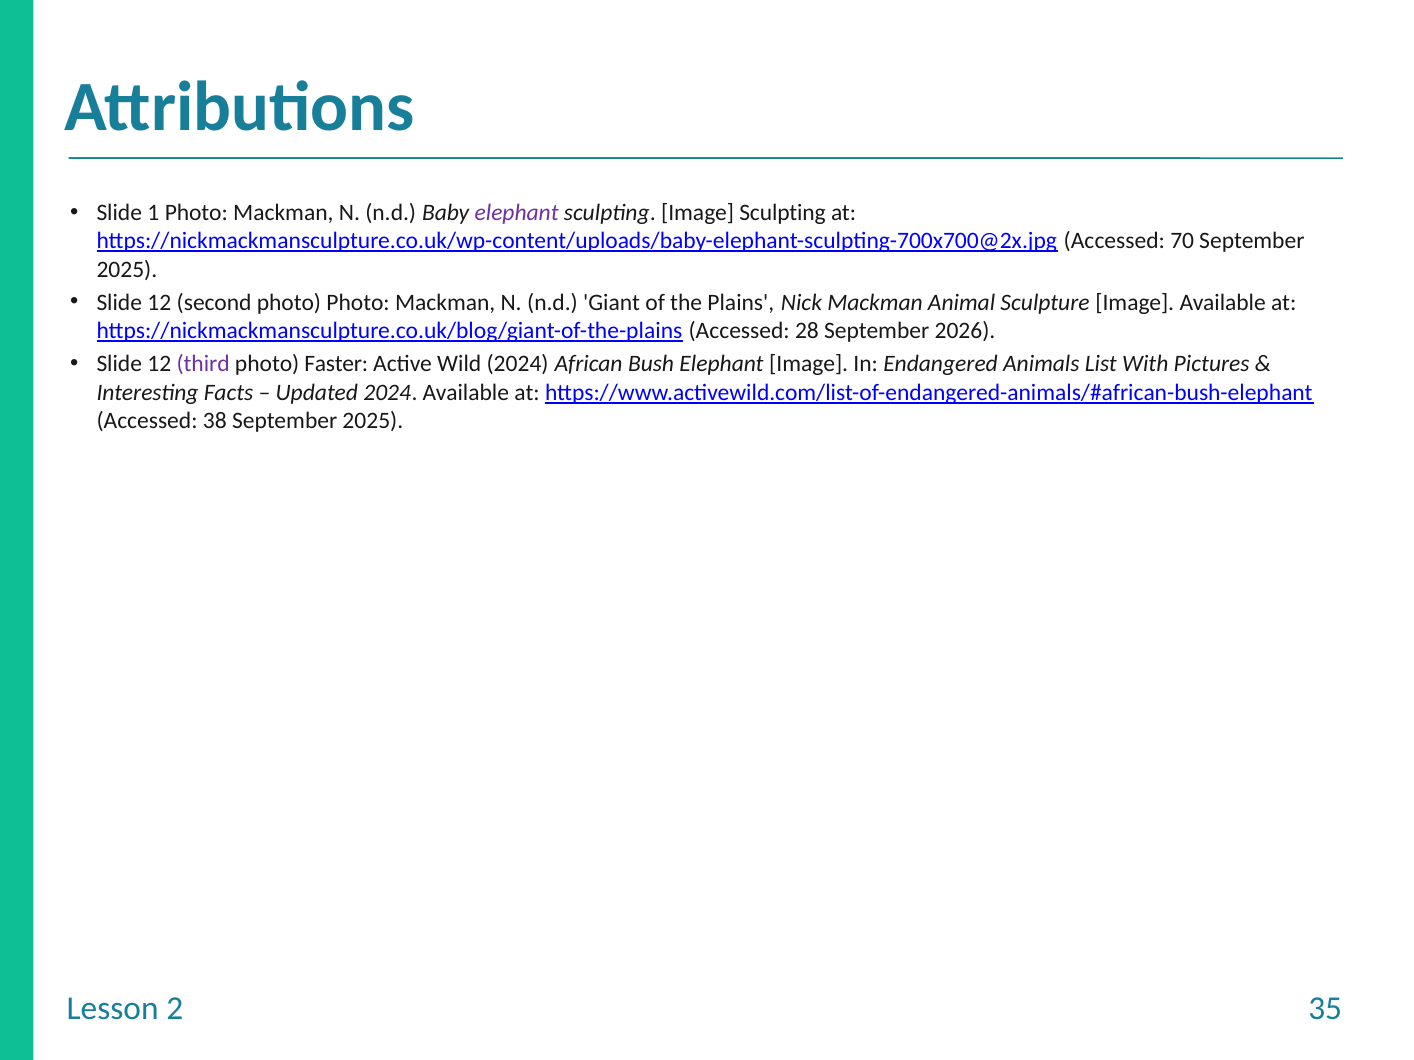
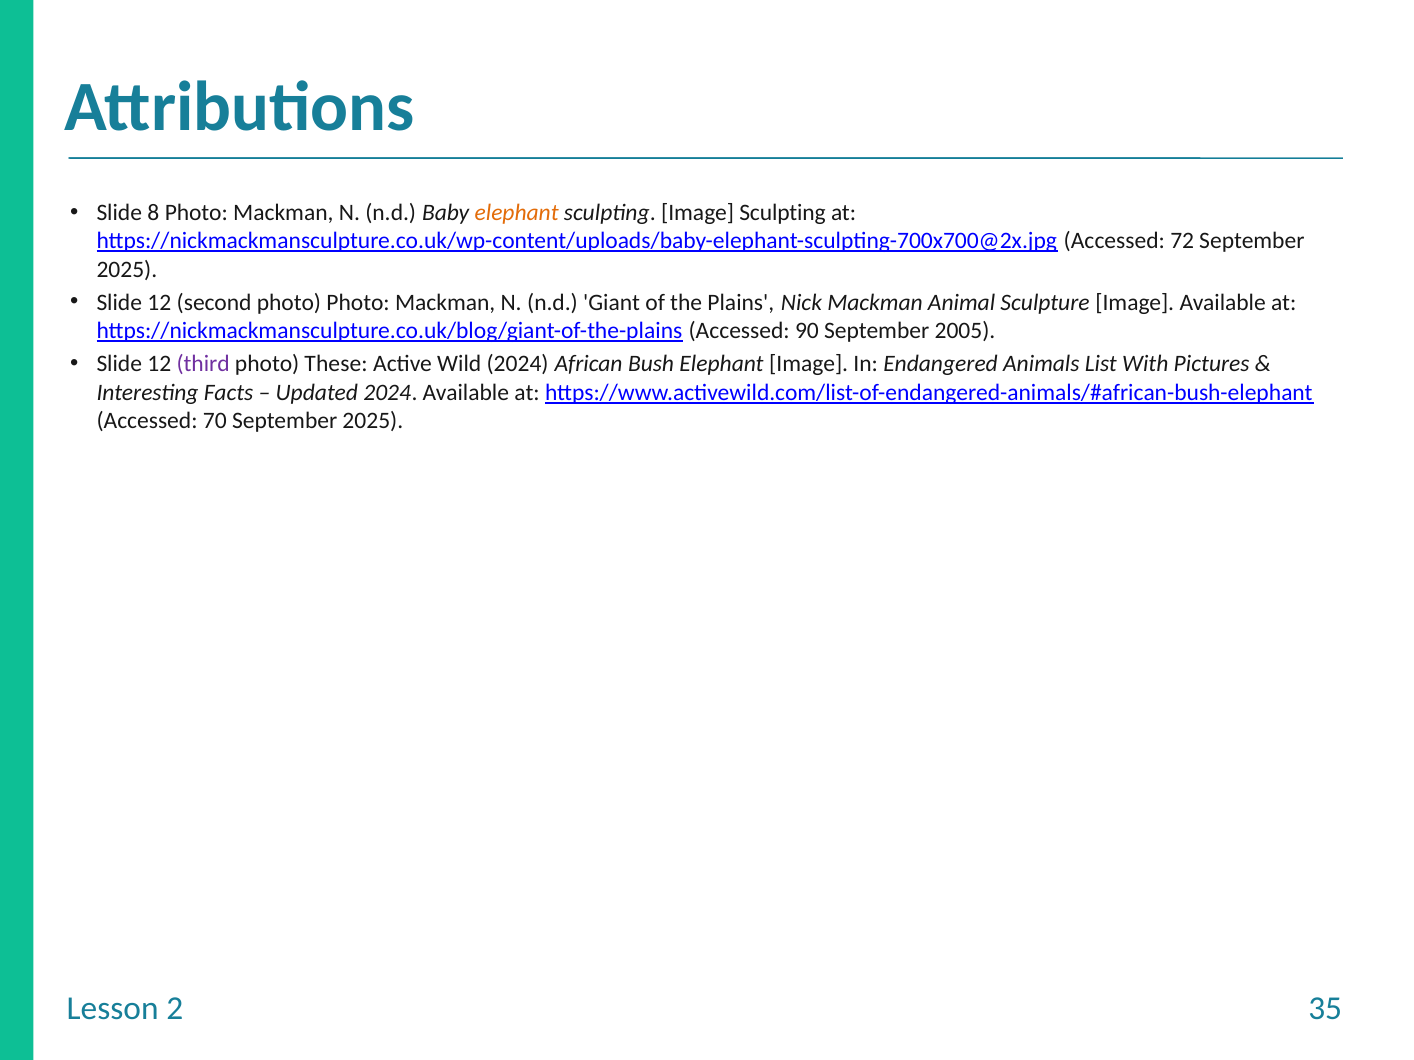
1: 1 -> 8
elephant at (517, 213) colour: purple -> orange
70: 70 -> 72
28: 28 -> 90
2026: 2026 -> 2005
Faster: Faster -> These
38: 38 -> 70
